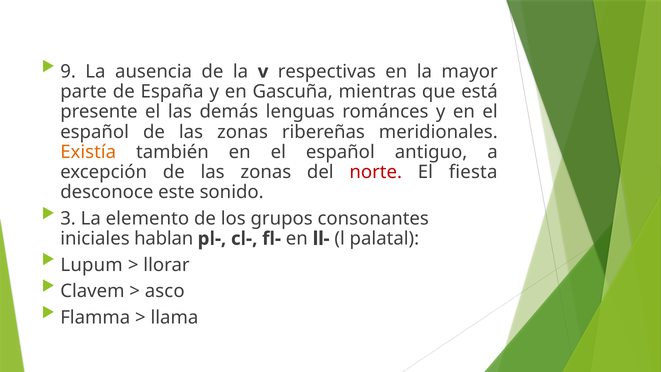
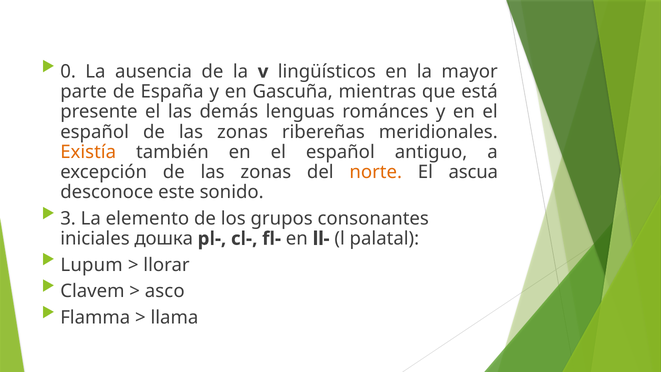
9: 9 -> 0
respectivas: respectivas -> lingüísticos
norte colour: red -> orange
fiesta: fiesta -> ascua
hablan: hablan -> дошка
